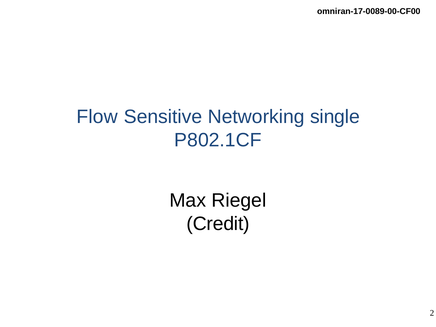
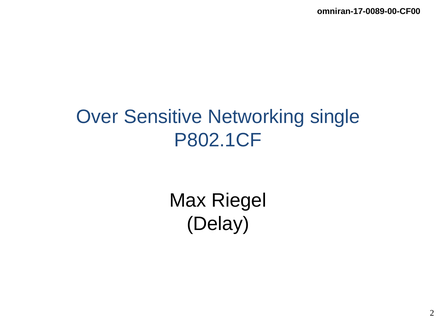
Flow: Flow -> Over
Credit: Credit -> Delay
